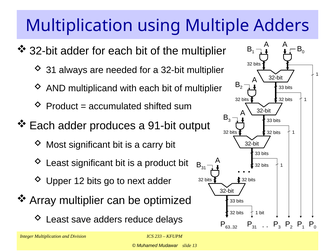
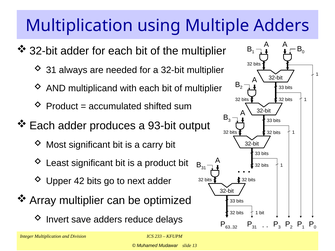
91-bit: 91-bit -> 93-bit
12: 12 -> 42
Least at (57, 220): Least -> Invert
